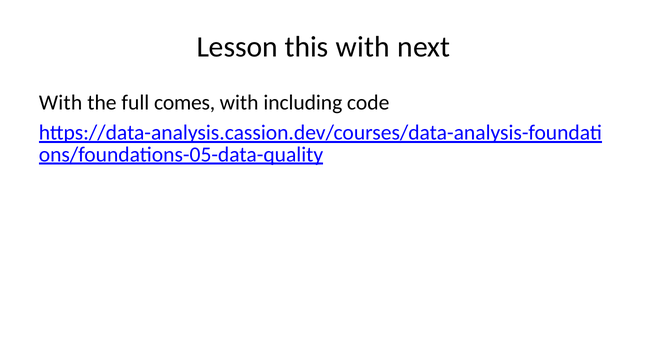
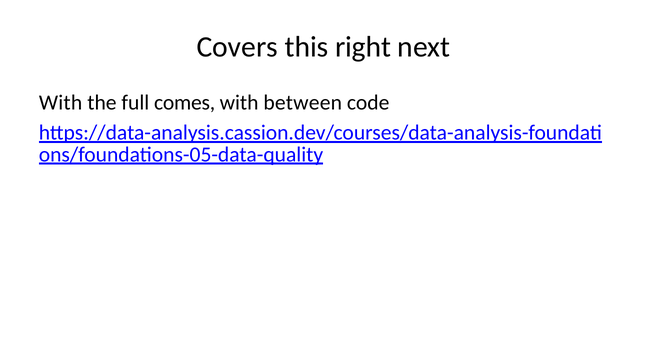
Lesson: Lesson -> Covers
this with: with -> right
including: including -> between
